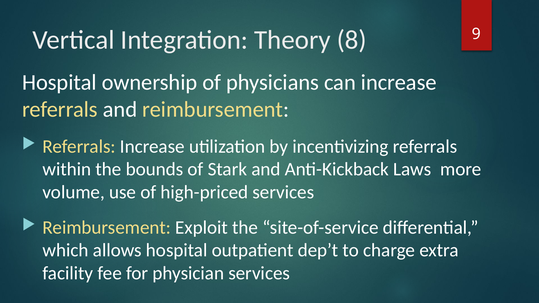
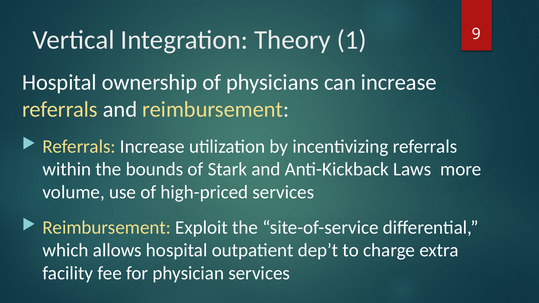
8: 8 -> 1
